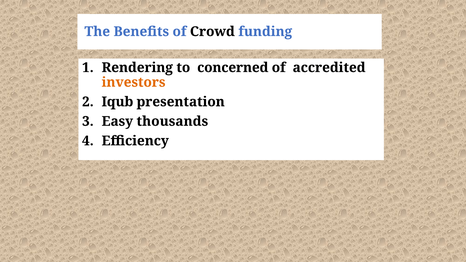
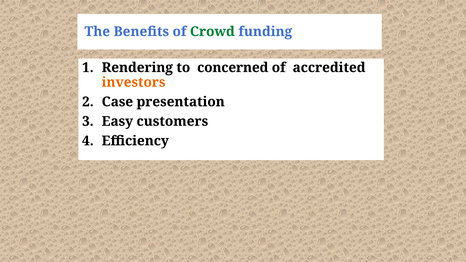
Crowd colour: black -> green
Iqub: Iqub -> Case
thousands: thousands -> customers
